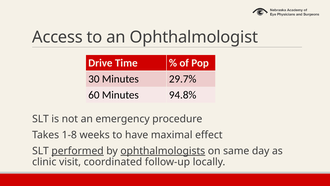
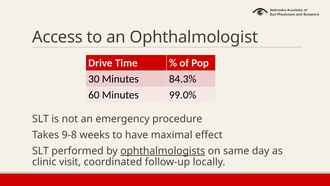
29.7%: 29.7% -> 84.3%
94.8%: 94.8% -> 99.0%
1-8: 1-8 -> 9-8
performed underline: present -> none
